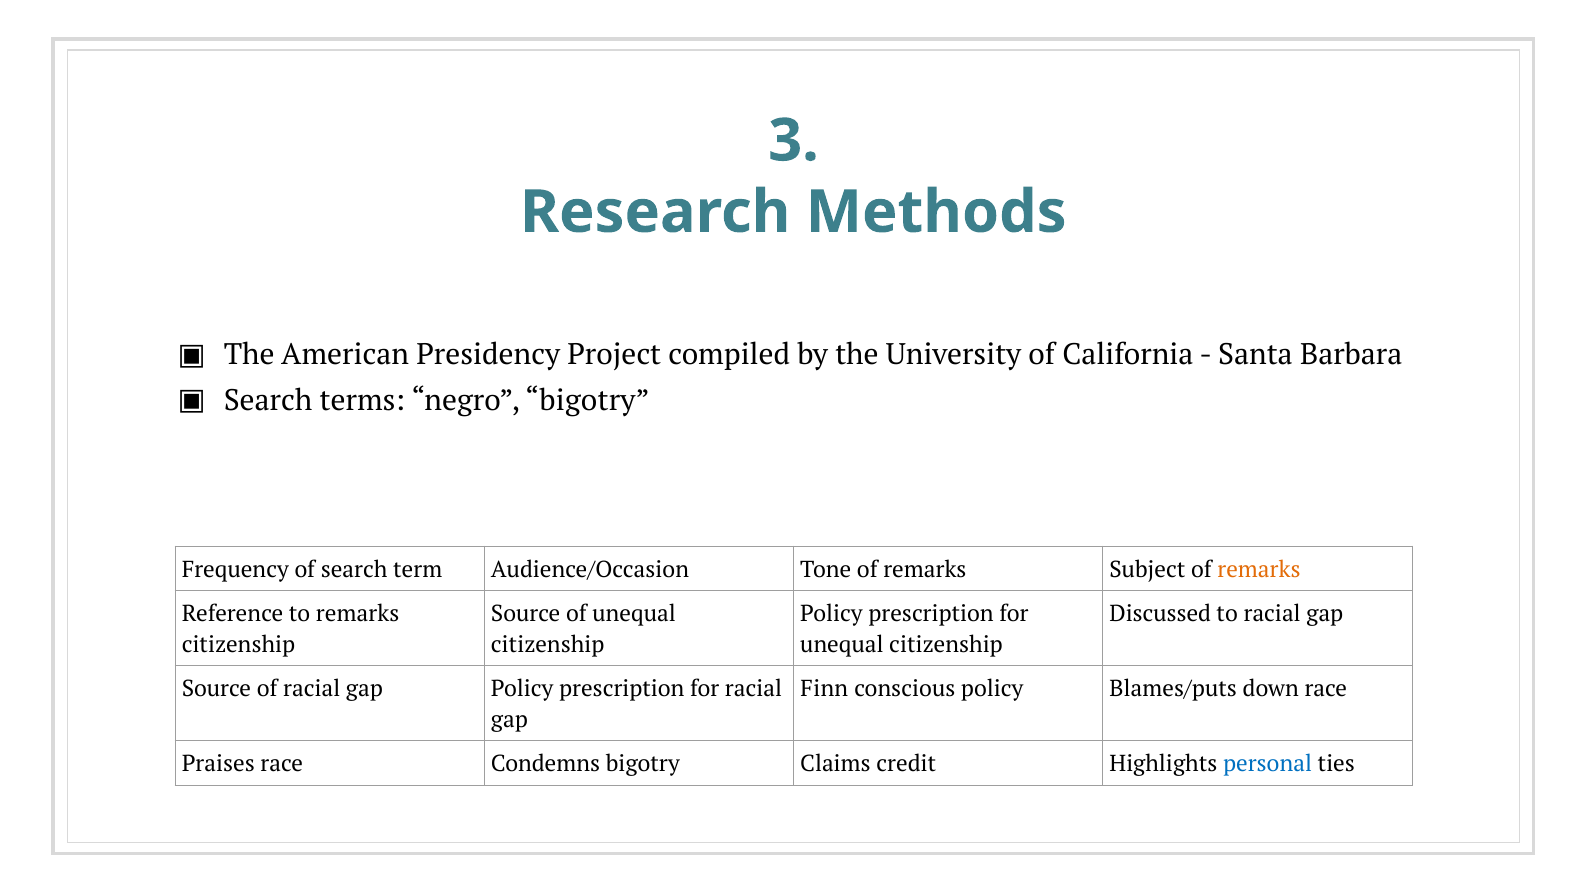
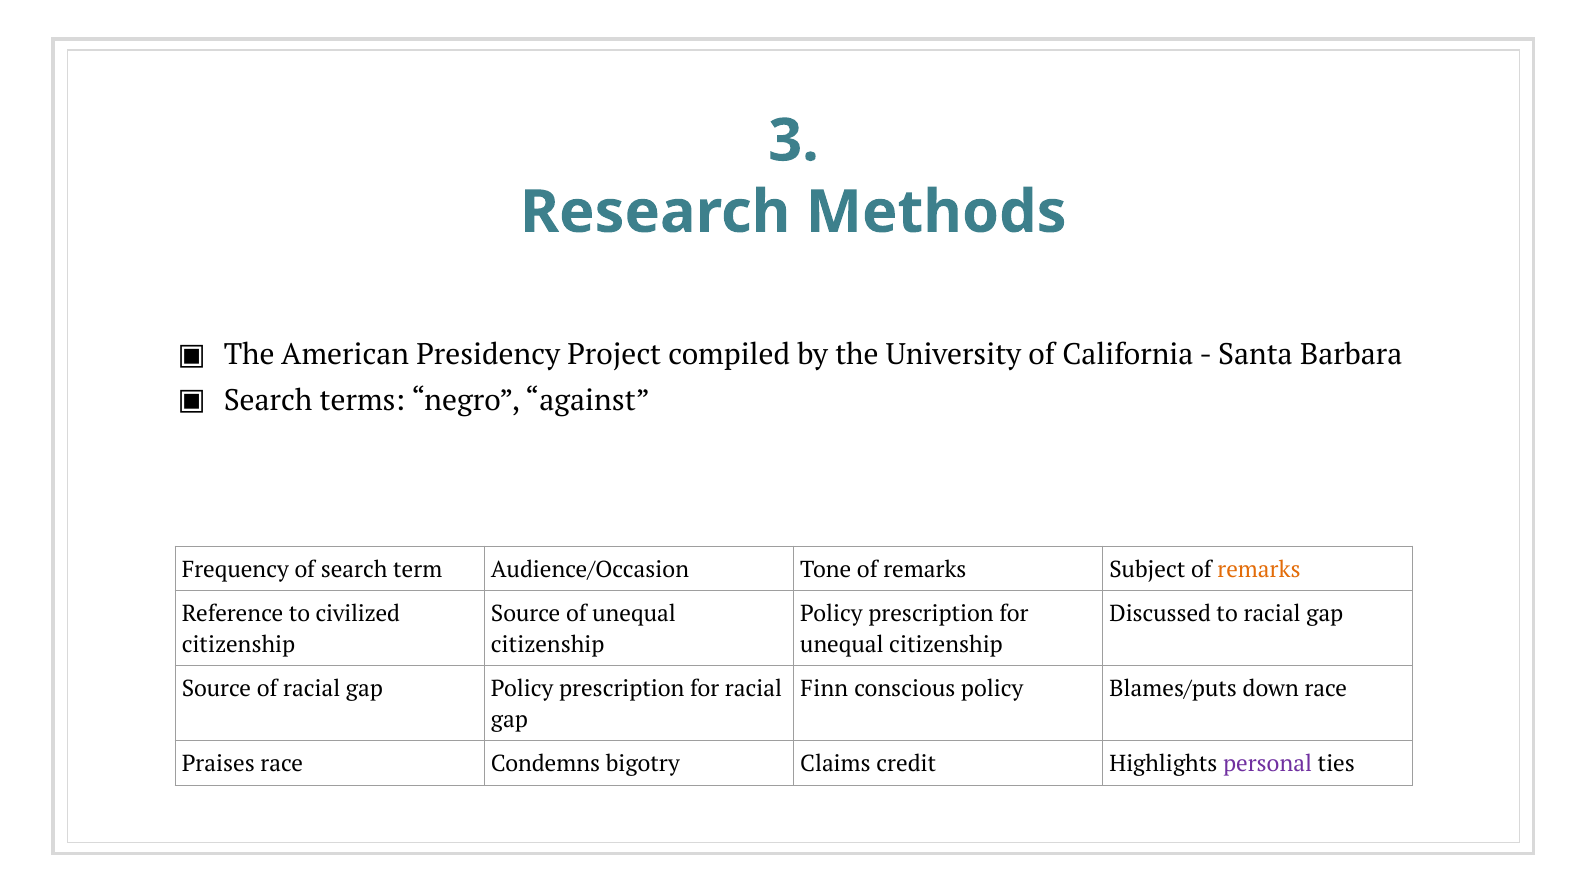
negro bigotry: bigotry -> against
to remarks: remarks -> civilized
personal colour: blue -> purple
